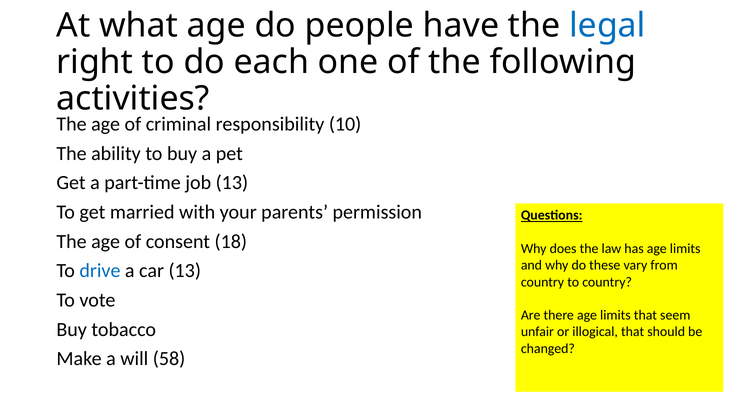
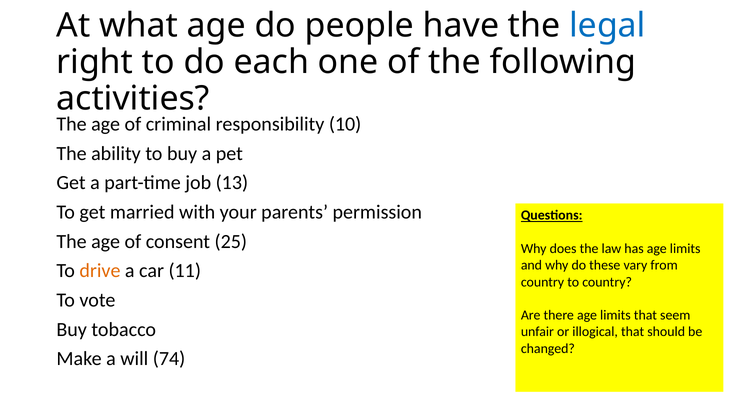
18: 18 -> 25
drive colour: blue -> orange
car 13: 13 -> 11
58: 58 -> 74
